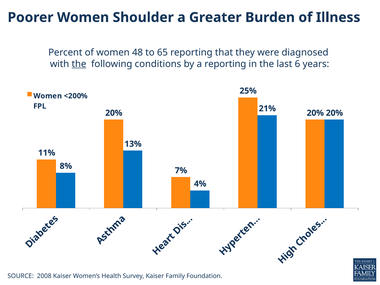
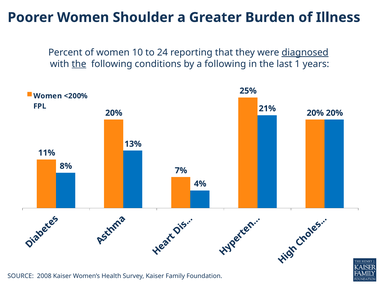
48: 48 -> 10
65: 65 -> 24
diagnosed underline: none -> present
a reporting: reporting -> following
6: 6 -> 1
